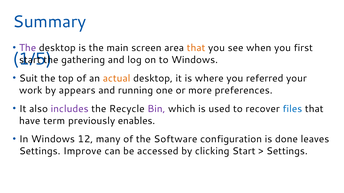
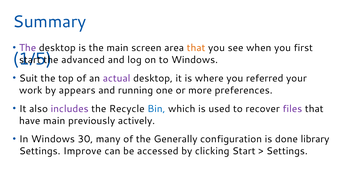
gathering: gathering -> advanced
actual colour: orange -> purple
Bin colour: purple -> blue
files colour: blue -> purple
have term: term -> main
enables: enables -> actively
12: 12 -> 30
Software: Software -> Generally
leaves: leaves -> library
